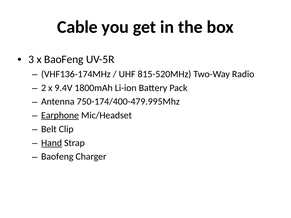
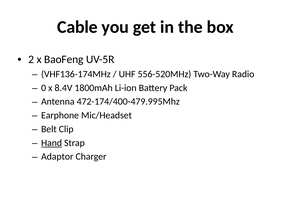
3: 3 -> 2
815-520MHz: 815-520MHz -> 556-520MHz
2: 2 -> 0
9.4V: 9.4V -> 8.4V
750-174/400-479.995Mhz: 750-174/400-479.995Mhz -> 472-174/400-479.995Mhz
Earphone underline: present -> none
Baofeng at (57, 157): Baofeng -> Adaptor
